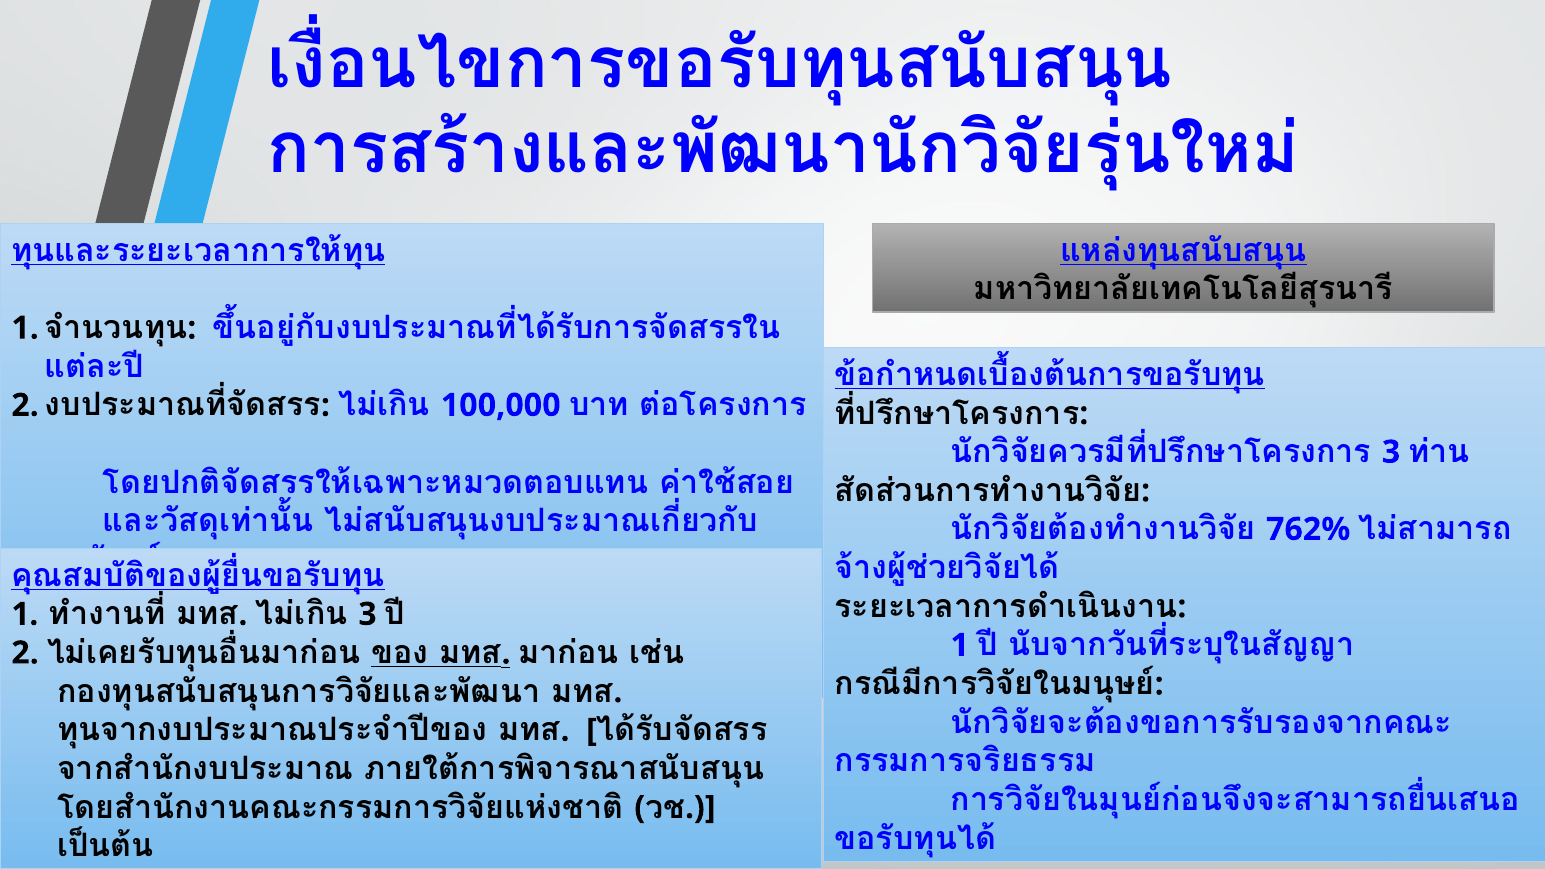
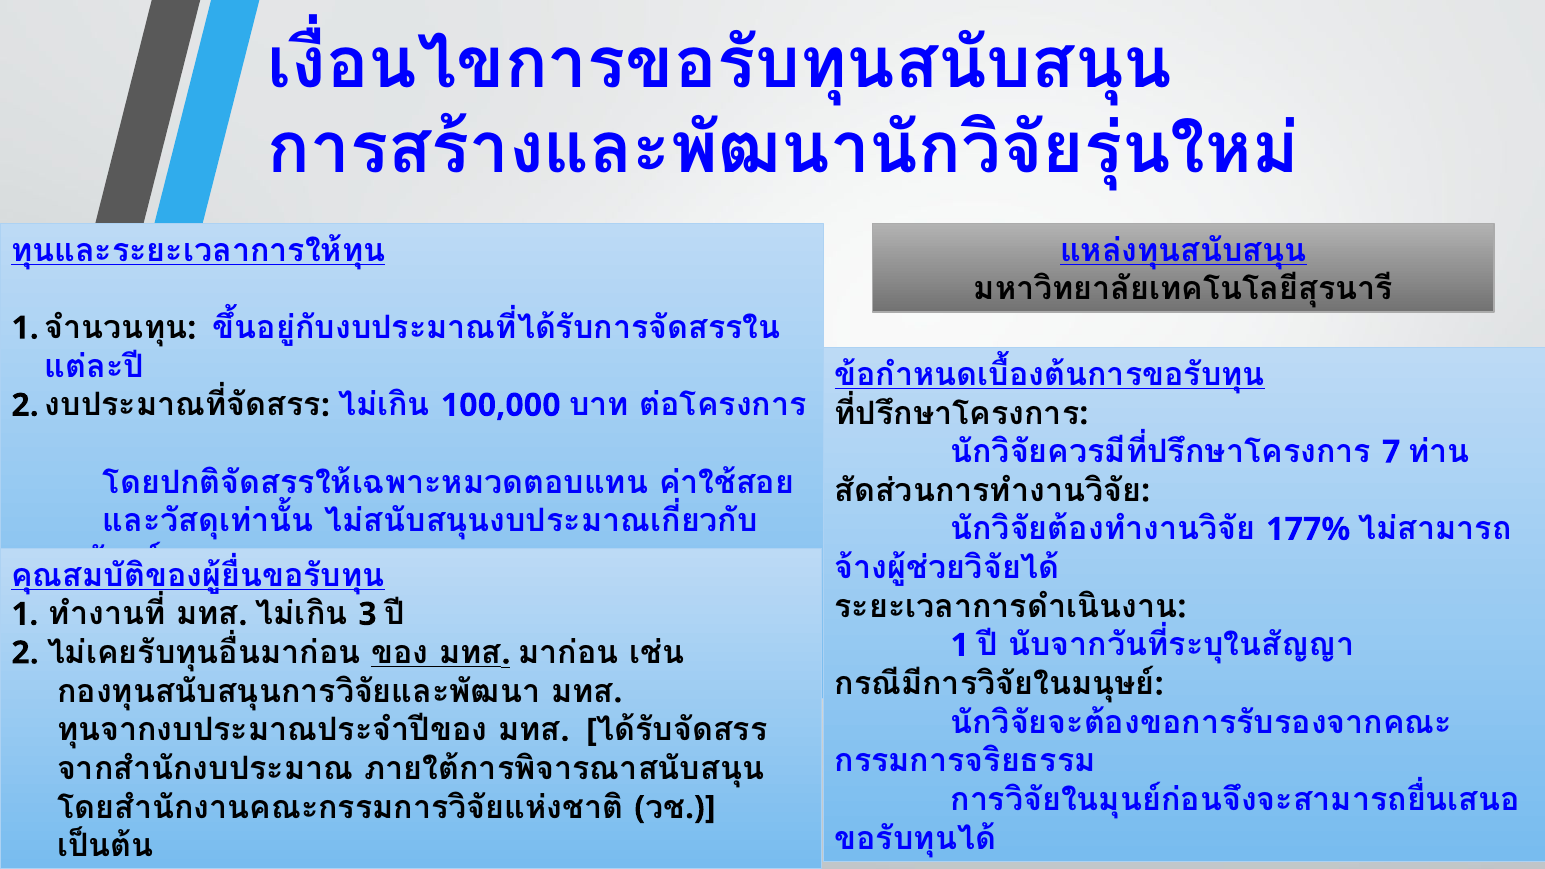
3 at (1391, 452): 3 -> 7
762%: 762% -> 177%
